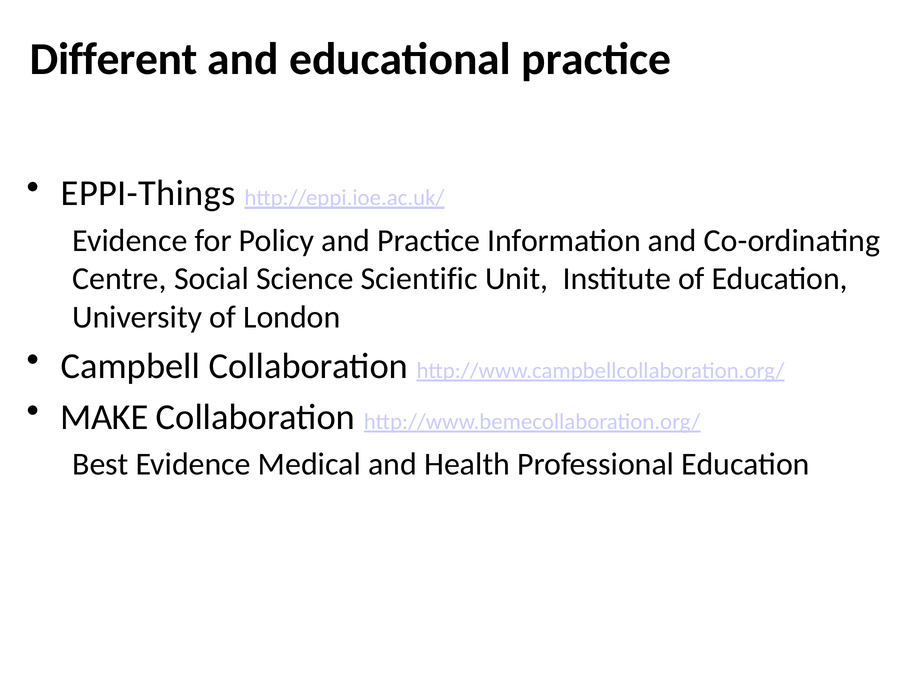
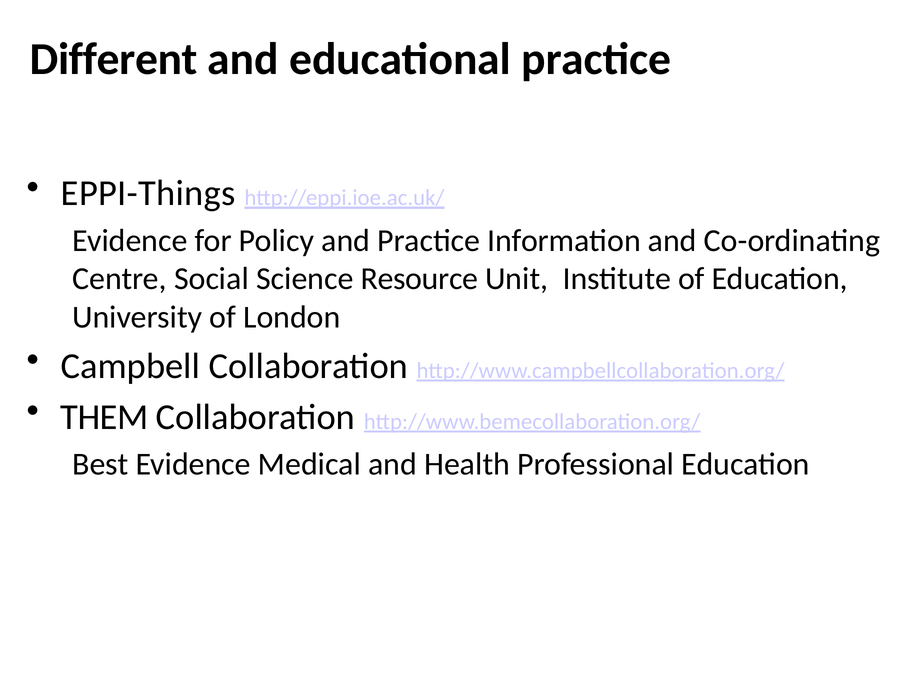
Scientific: Scientific -> Resource
MAKE: MAKE -> THEM
